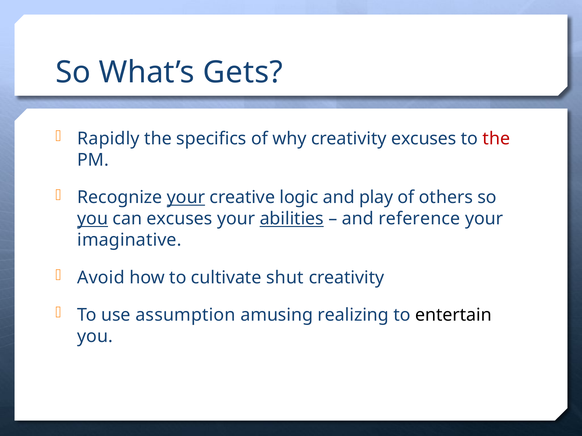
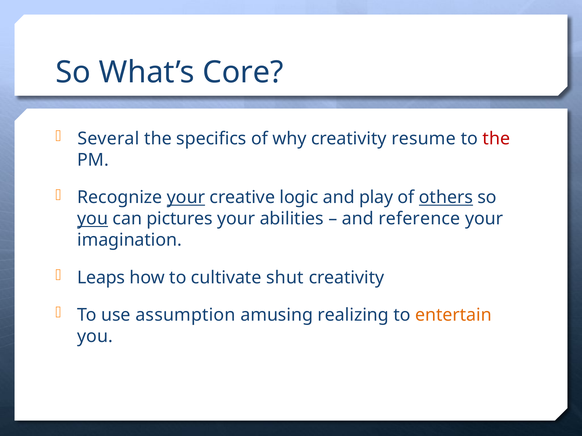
Gets: Gets -> Core
Rapidly: Rapidly -> Several
creativity excuses: excuses -> resume
others underline: none -> present
can excuses: excuses -> pictures
abilities underline: present -> none
imaginative: imaginative -> imagination
Avoid: Avoid -> Leaps
entertain colour: black -> orange
